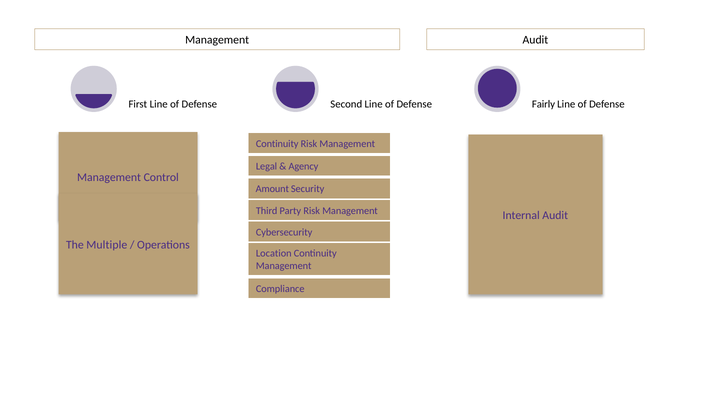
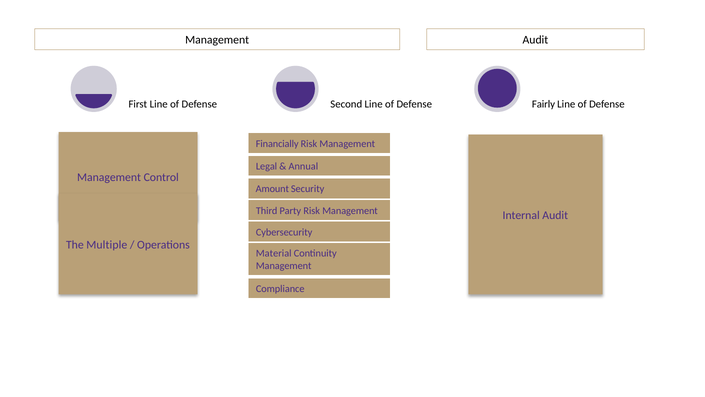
Continuity at (277, 144): Continuity -> Financially
Agency: Agency -> Annual
Location: Location -> Material
